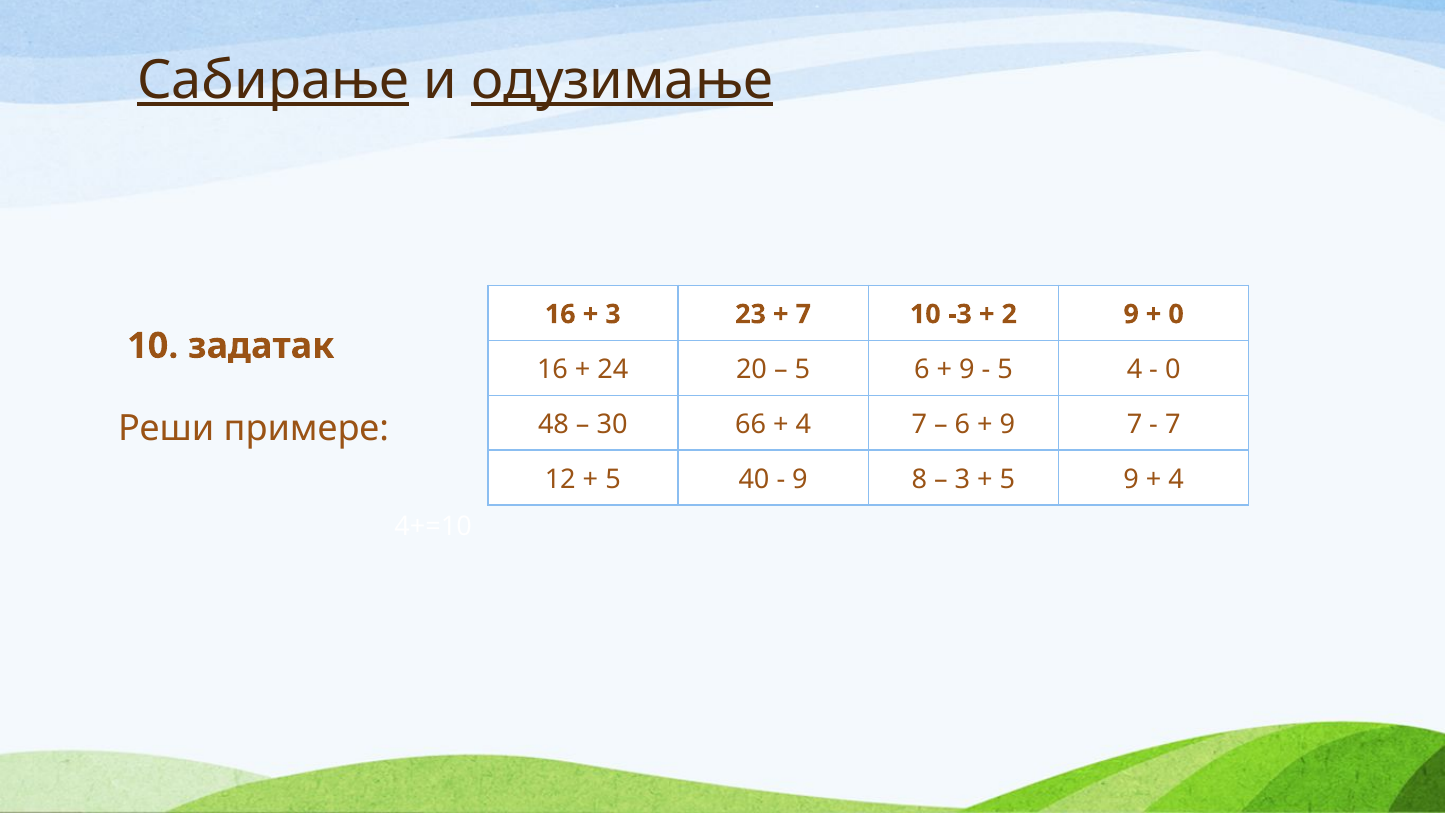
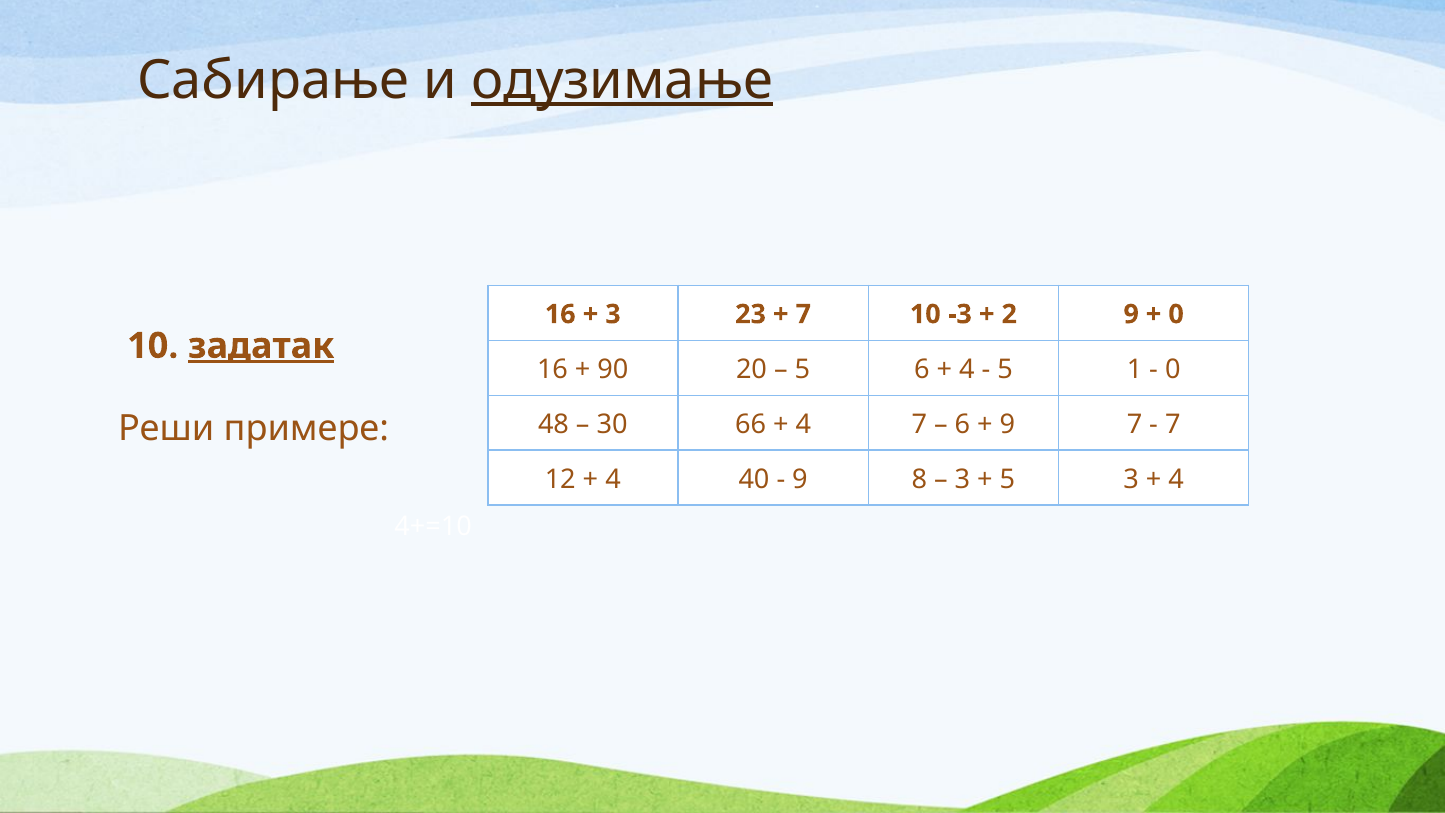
Сабирање underline: present -> none
задатак underline: none -> present
24: 24 -> 90
9 at (967, 369): 9 -> 4
5 4: 4 -> 1
5 at (613, 479): 5 -> 4
5 9: 9 -> 3
